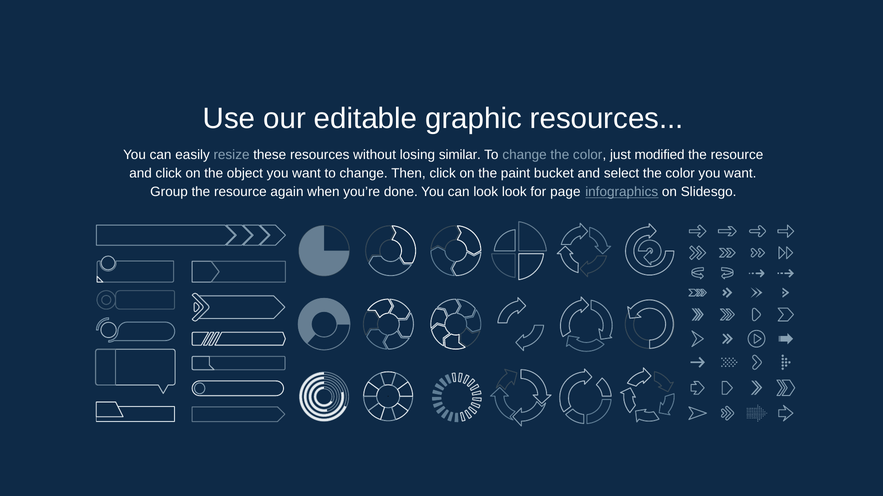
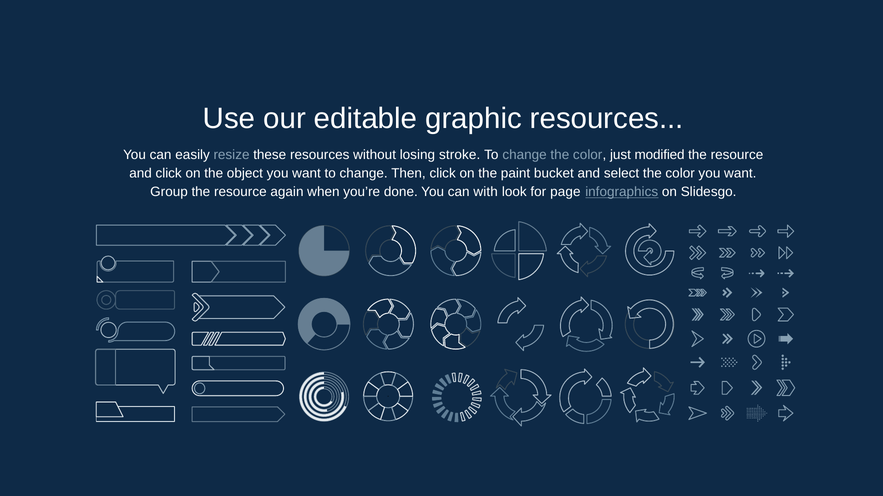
similar: similar -> stroke
can look: look -> with
